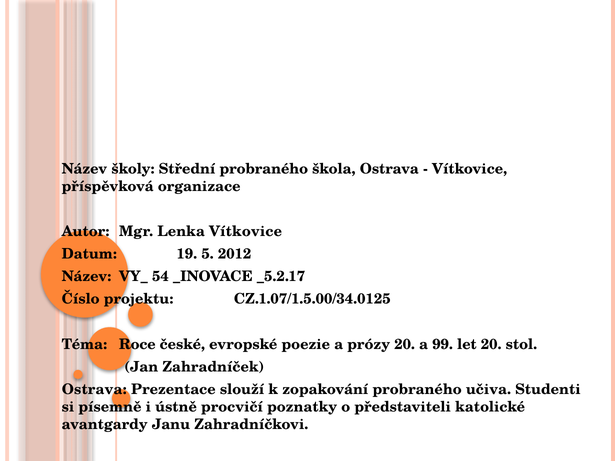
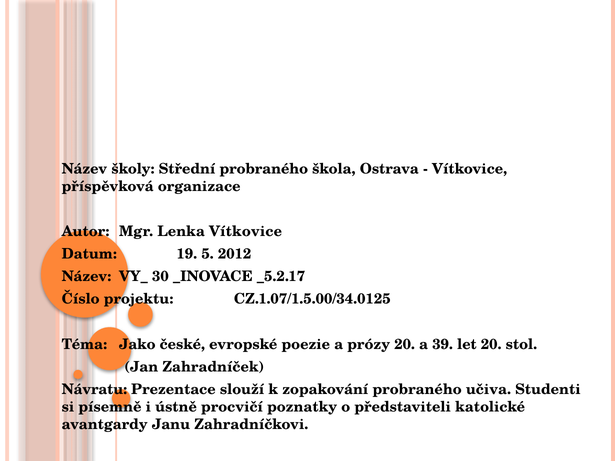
54: 54 -> 30
Roce: Roce -> Jako
99: 99 -> 39
Ostrava at (94, 390): Ostrava -> Návratu
